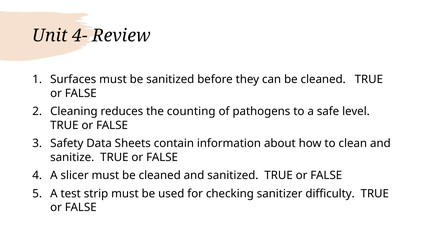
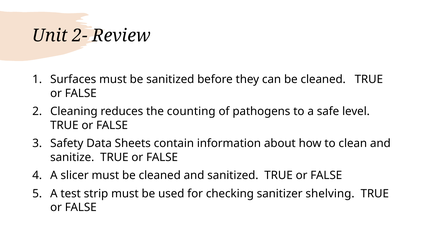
4-: 4- -> 2-
difficulty: difficulty -> shelving
